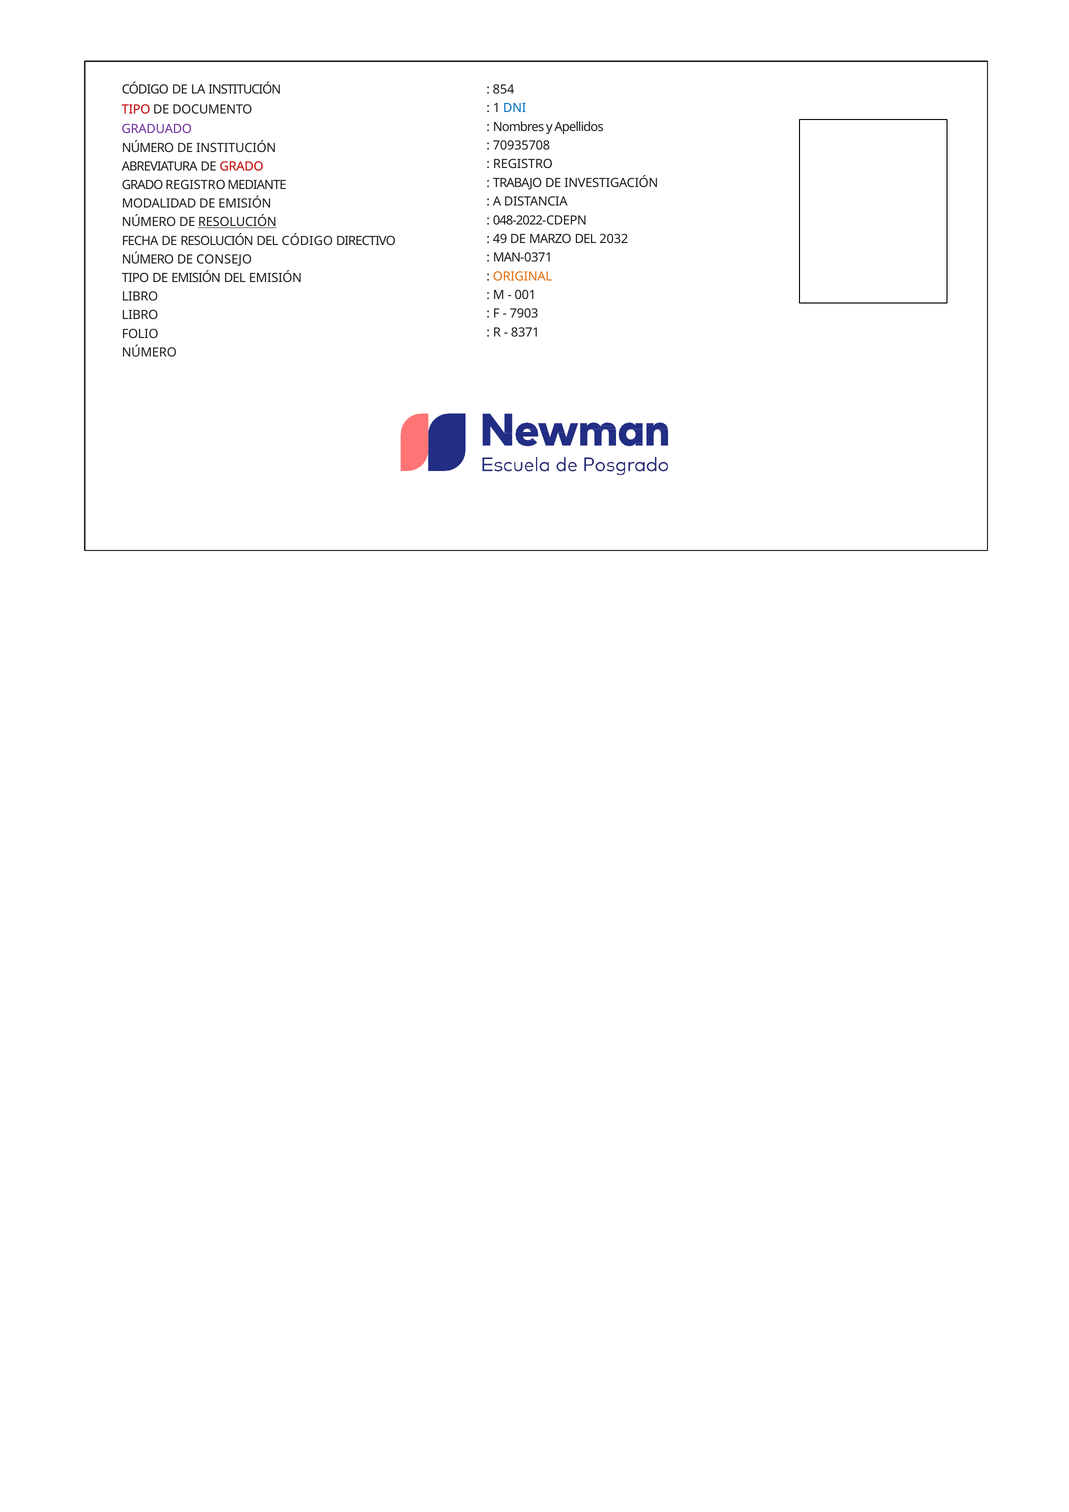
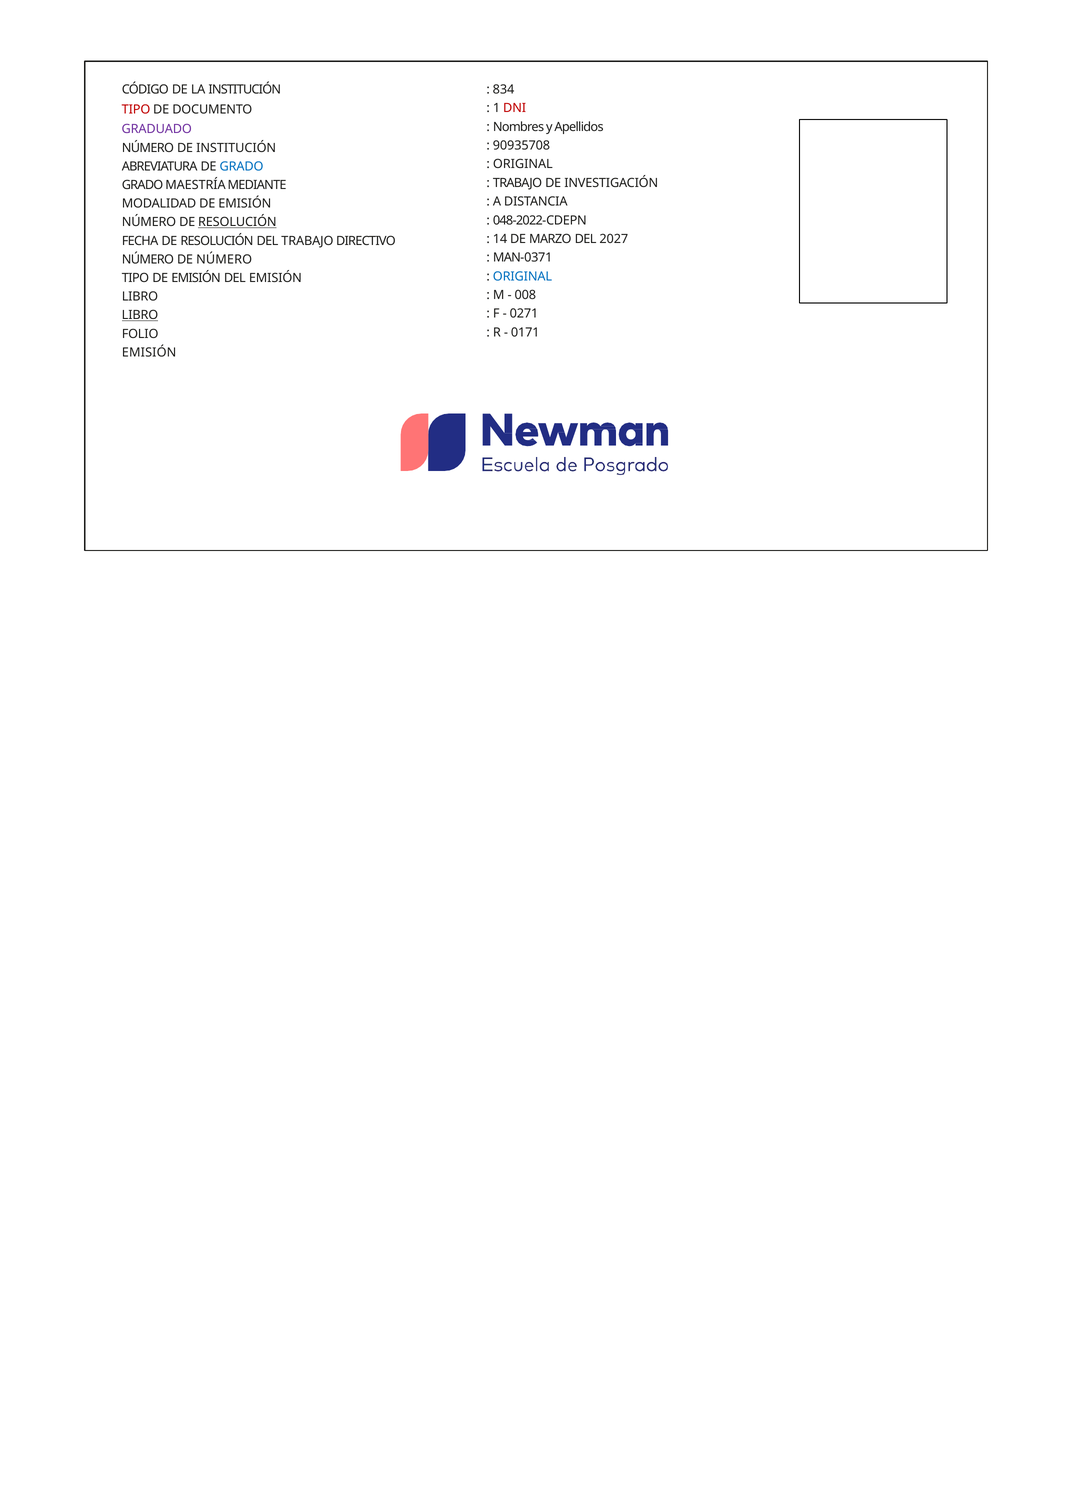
854: 854 -> 834
DNI colour: blue -> red
70935708: 70935708 -> 90935708
REGISTRO at (523, 164): REGISTRO -> ORIGINAL
GRADO at (241, 166) colour: red -> blue
GRADO REGISTRO: REGISTRO -> MAESTRÍA
49: 49 -> 14
2032: 2032 -> 2027
DEL CÓDIGO: CÓDIGO -> TRABAJO
DE CONSEJO: CONSEJO -> NÚMERO
ORIGINAL at (522, 276) colour: orange -> blue
001: 001 -> 008
7903: 7903 -> 0271
LIBRO at (140, 315) underline: none -> present
8371: 8371 -> 0171
NÚMERO at (149, 352): NÚMERO -> EMISIÓN
